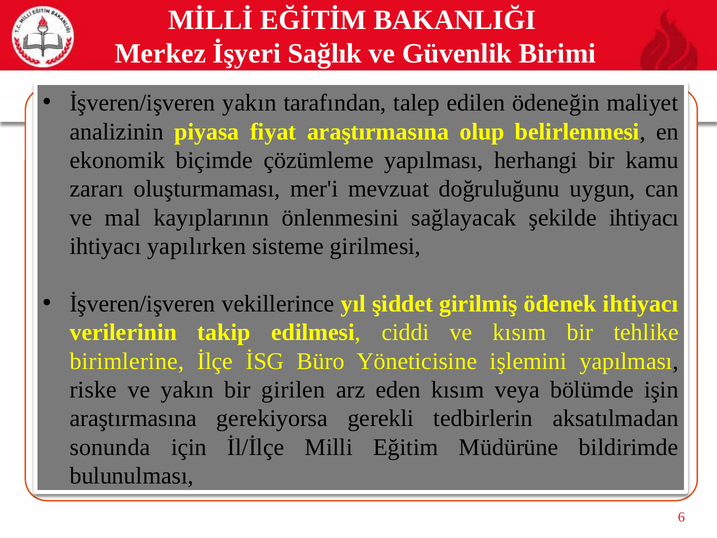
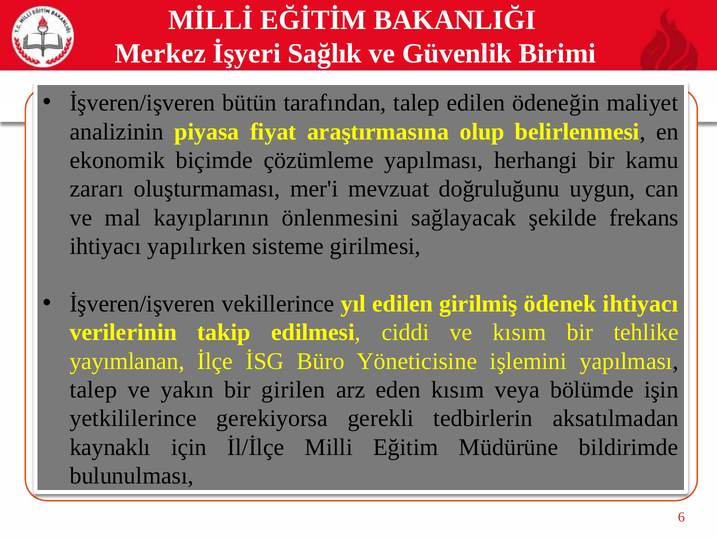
İşveren/işveren yakın: yakın -> bütün
şekilde ihtiyacı: ihtiyacı -> frekans
yıl şiddet: şiddet -> edilen
birimlerine: birimlerine -> yayımlanan
riske at (93, 390): riske -> talep
araştırmasına at (133, 418): araştırmasına -> yetkililerince
sonunda: sonunda -> kaynaklı
